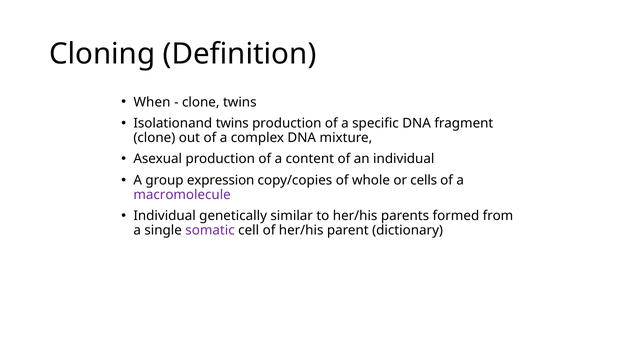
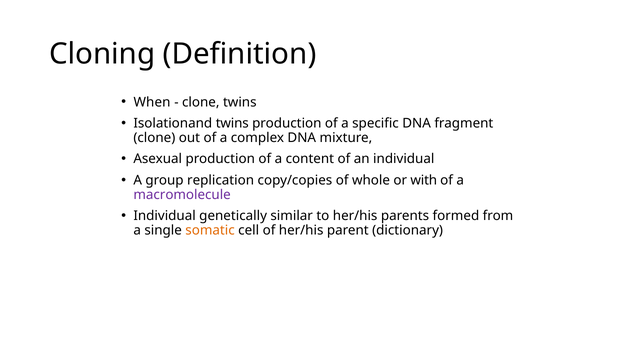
expression: expression -> replication
cells: cells -> with
somatic colour: purple -> orange
